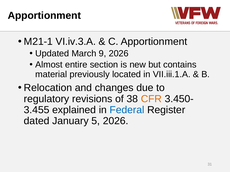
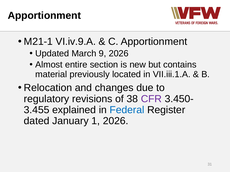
VI.iv.3.A: VI.iv.3.A -> VI.iv.9.A
CFR colour: orange -> purple
5: 5 -> 1
